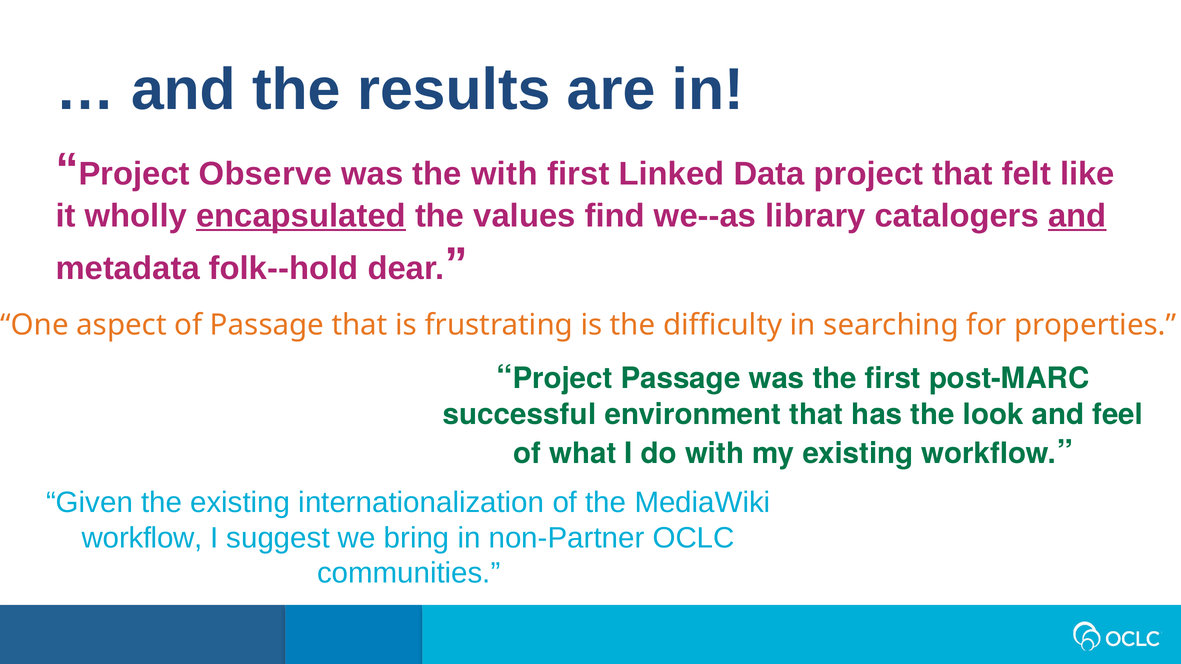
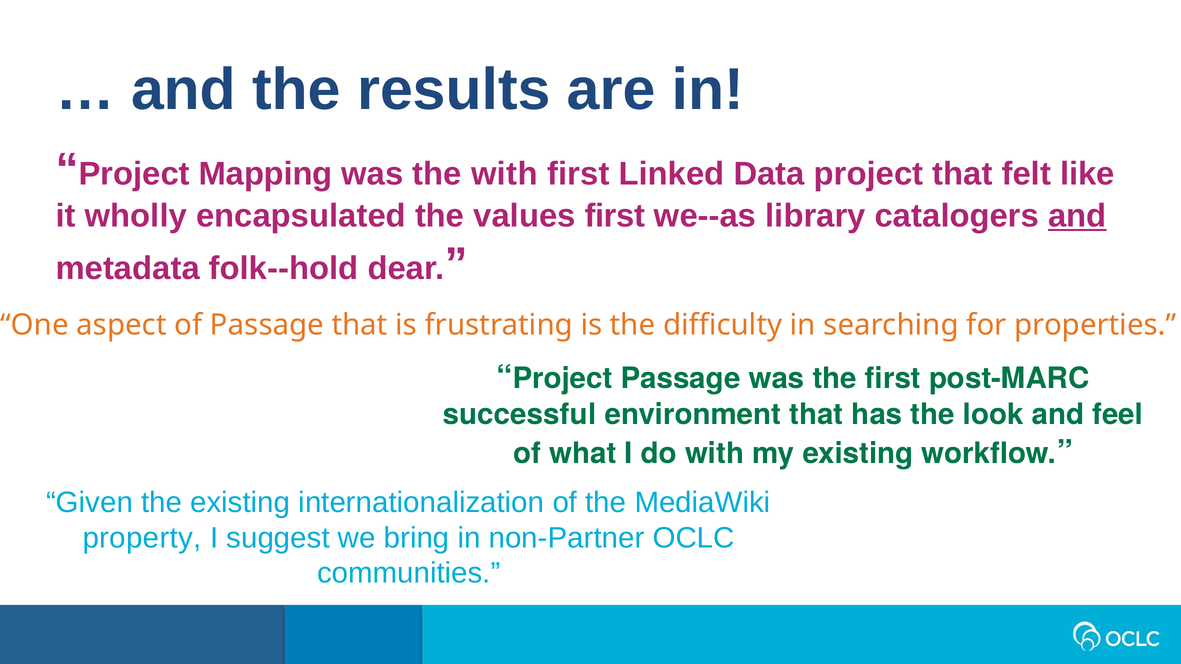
Observe: Observe -> Mapping
encapsulated underline: present -> none
values find: find -> first
workflow at (142, 538): workflow -> property
